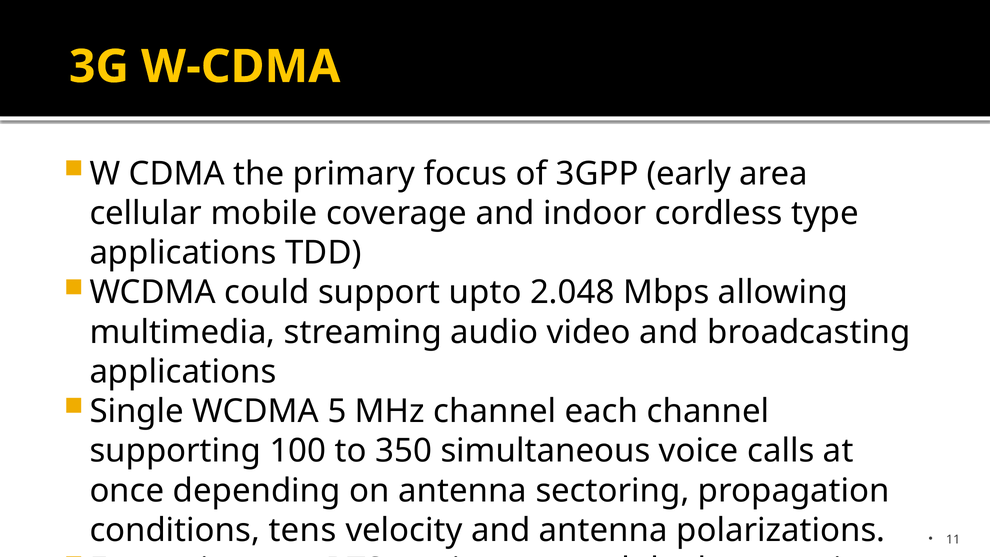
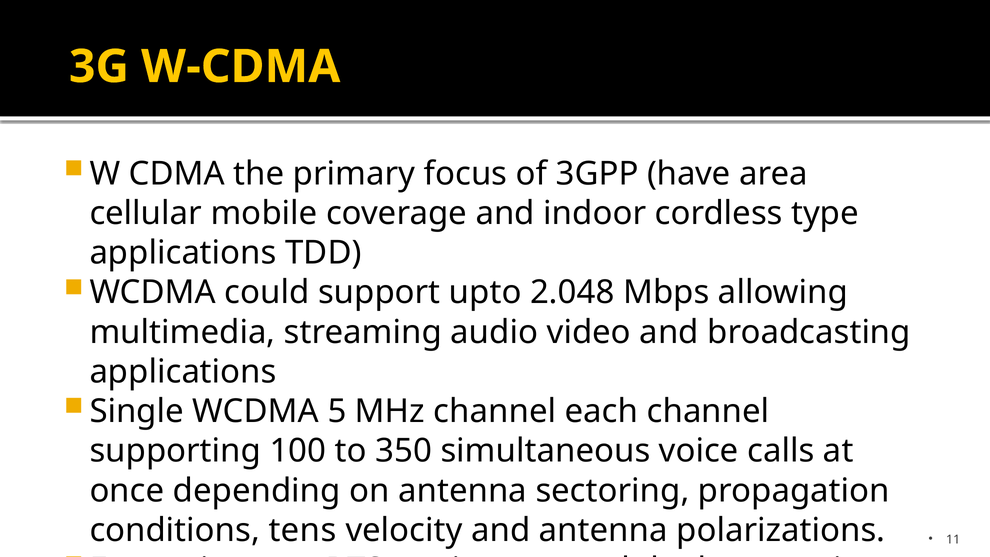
early: early -> have
